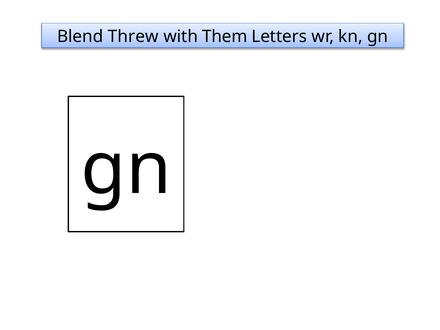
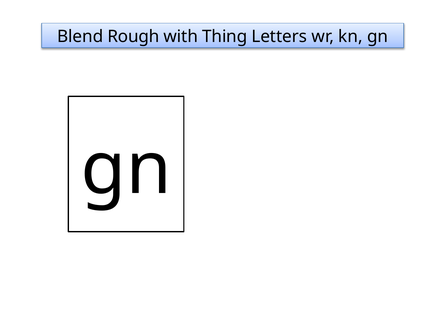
Threw: Threw -> Rough
Them: Them -> Thing
